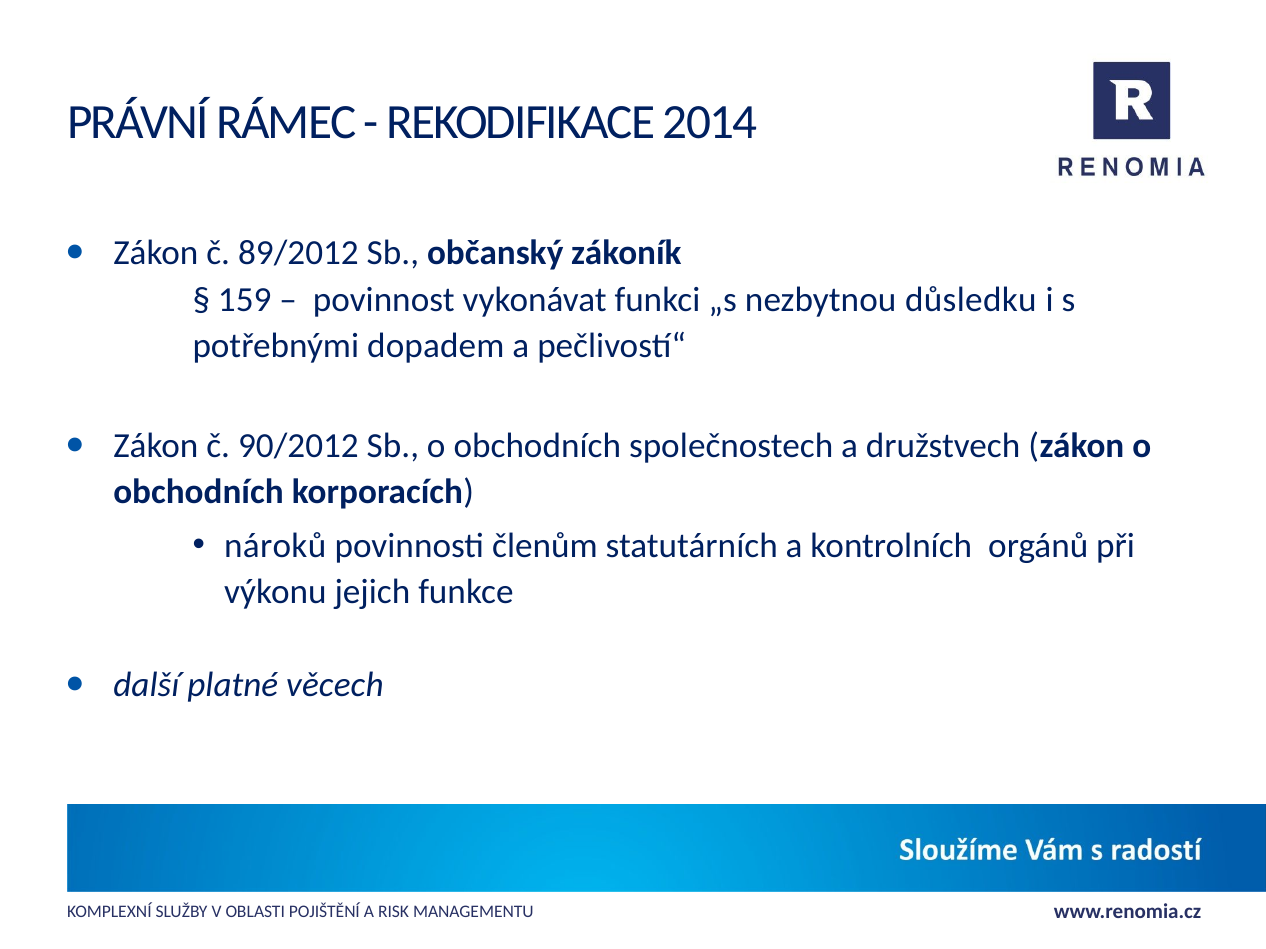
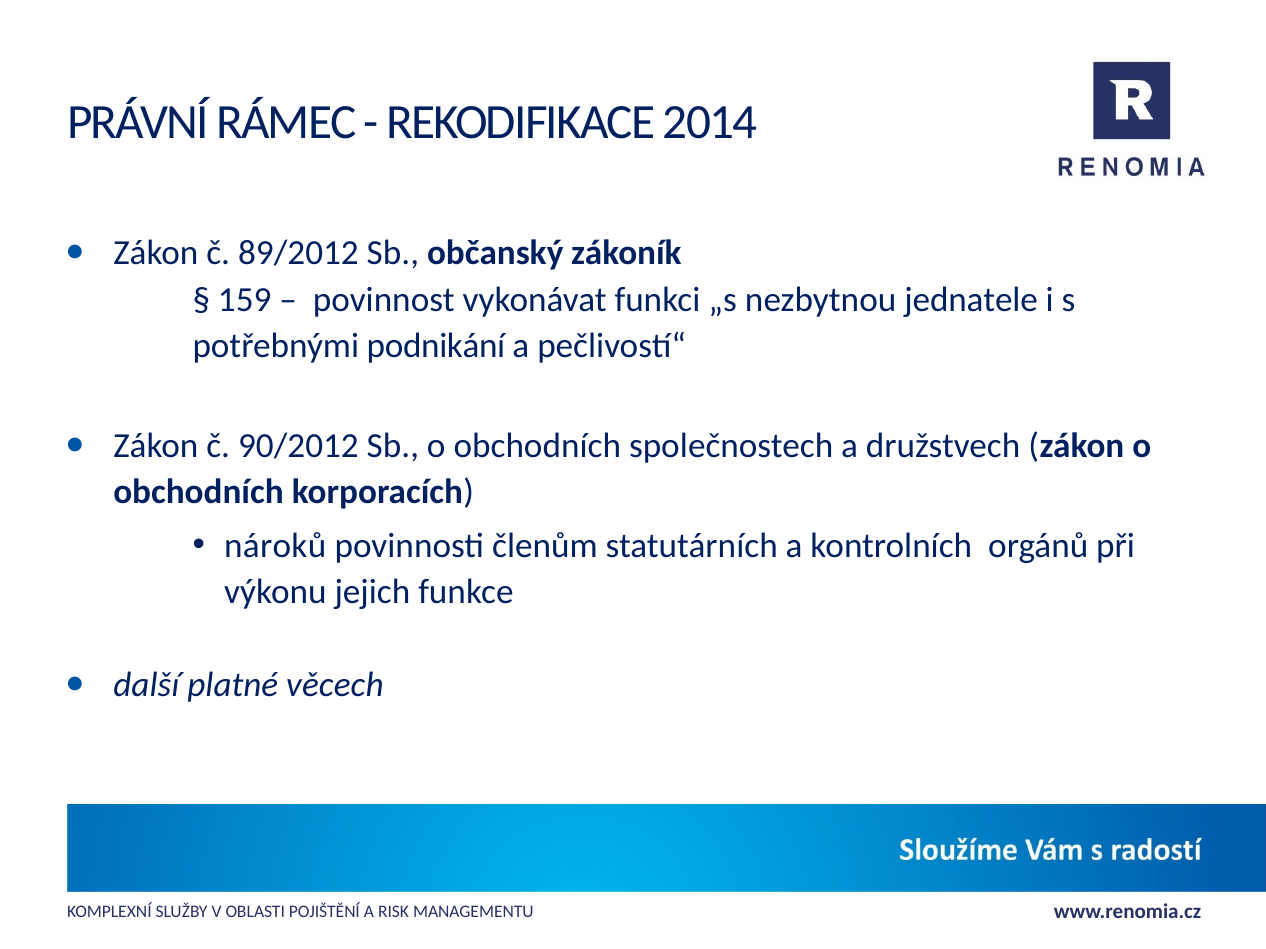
důsledku: důsledku -> jednatele
dopadem: dopadem -> podnikání
